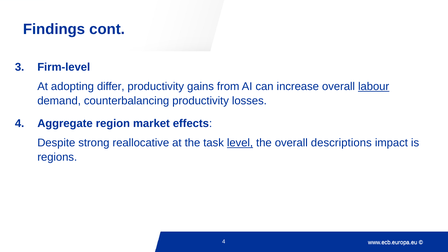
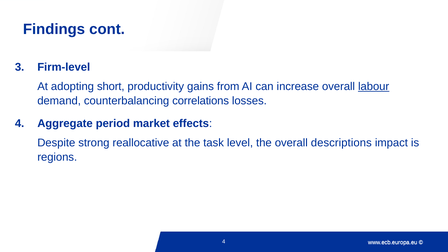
differ: differ -> short
counterbalancing productivity: productivity -> correlations
region: region -> period
level underline: present -> none
